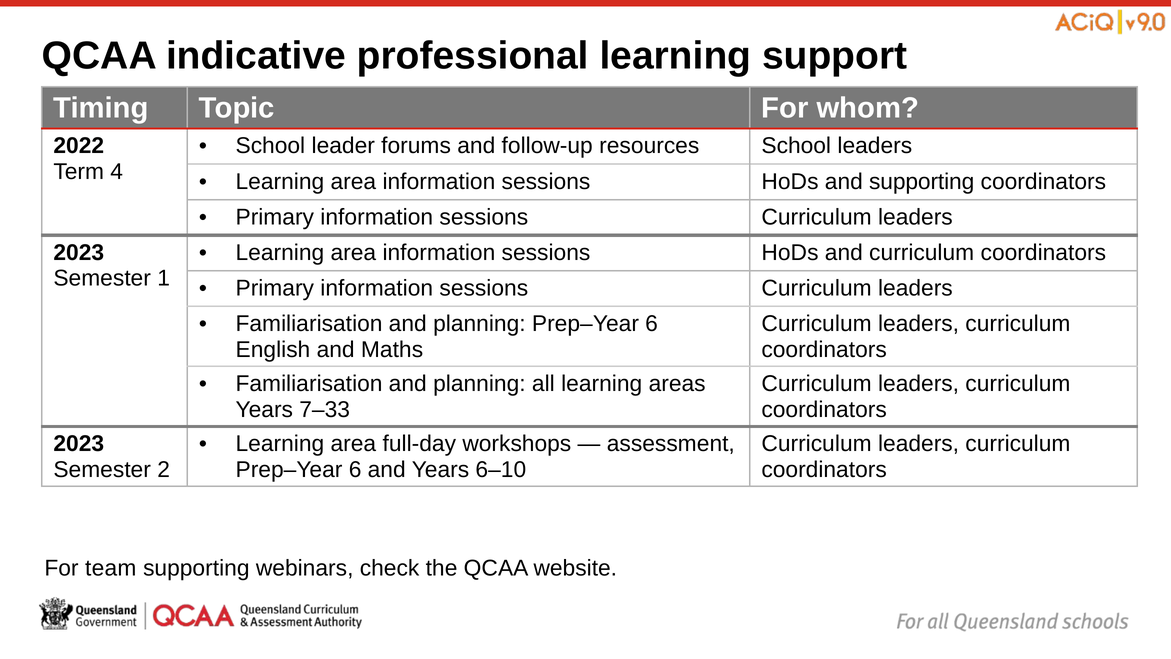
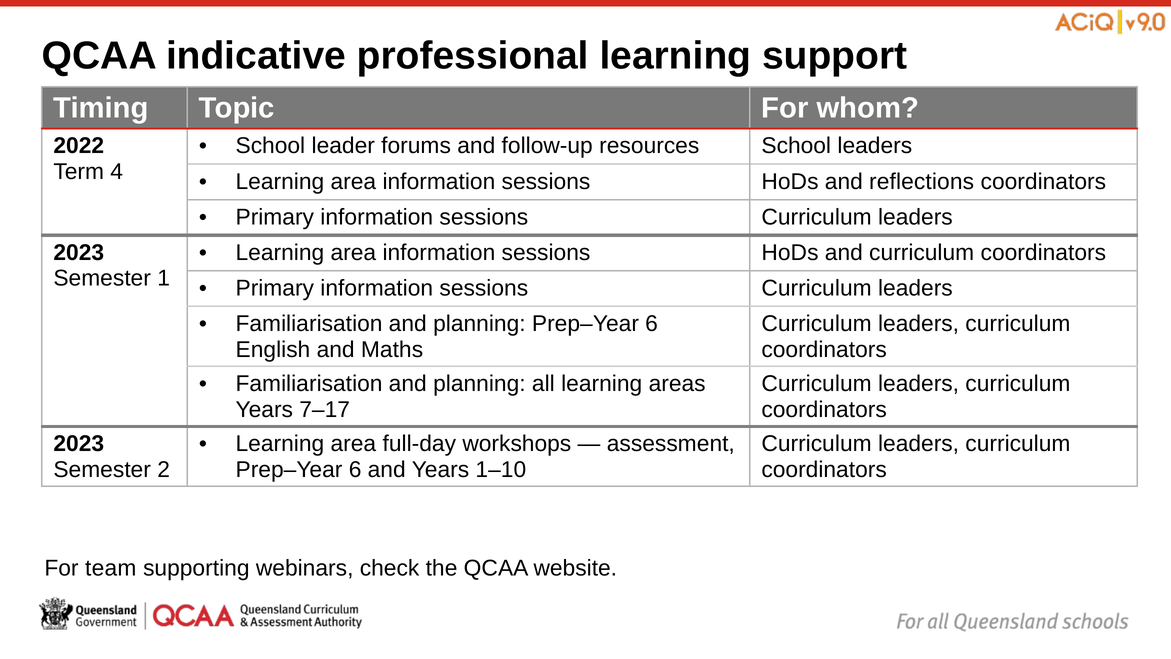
and supporting: supporting -> reflections
7–33: 7–33 -> 7–17
6–10: 6–10 -> 1–10
